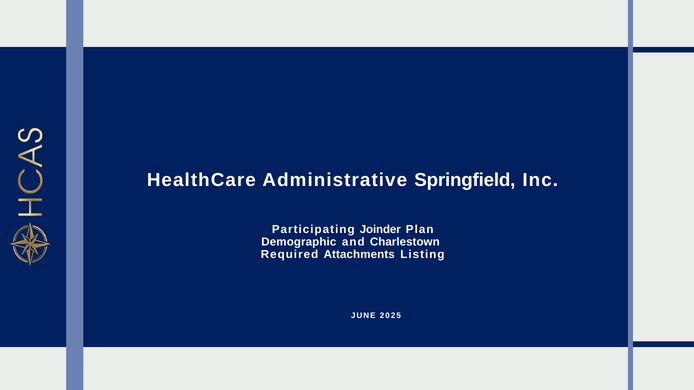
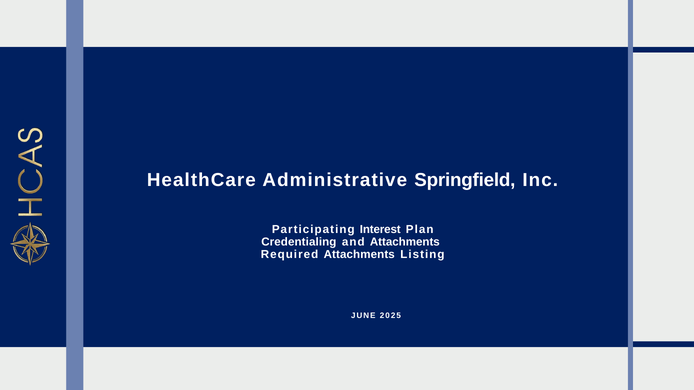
Joinder: Joinder -> Interest
Demographic: Demographic -> Credentialing
and Charlestown: Charlestown -> Attachments
